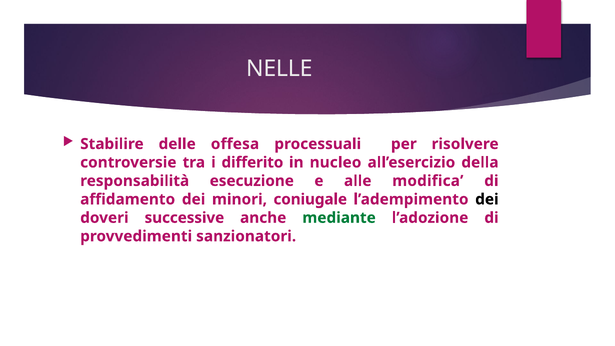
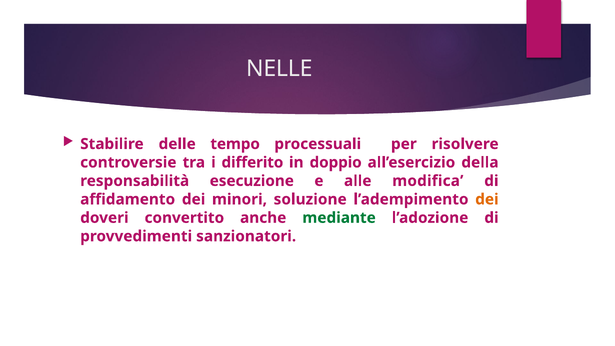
offesa: offesa -> tempo
nucleo: nucleo -> doppio
coniugale: coniugale -> soluzione
dei at (487, 199) colour: black -> orange
successive: successive -> convertito
